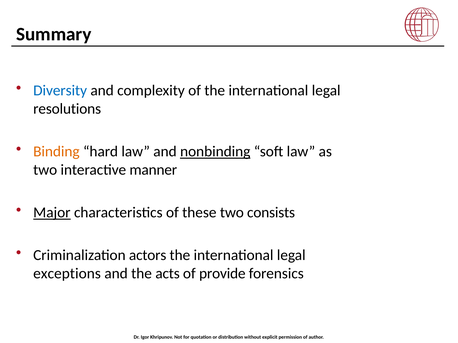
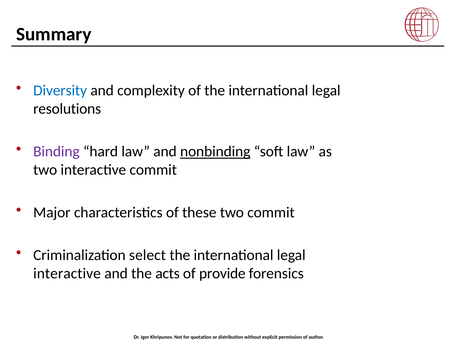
Binding colour: orange -> purple
interactive manner: manner -> commit
Major underline: present -> none
two consists: consists -> commit
actors: actors -> select
exceptions at (67, 274): exceptions -> interactive
